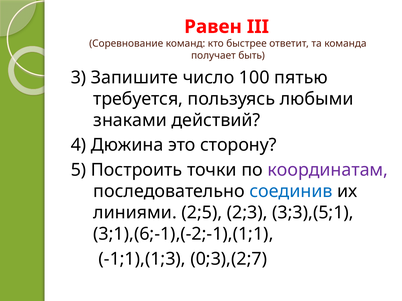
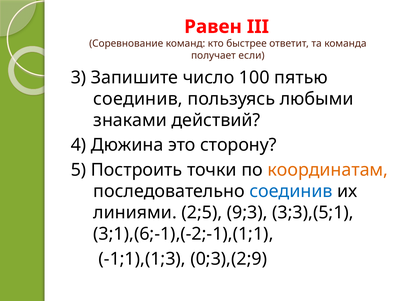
быть: быть -> если
требуется at (138, 99): требуется -> соединив
координатам colour: purple -> orange
2;3: 2;3 -> 9;3
0;3),(2;7: 0;3),(2;7 -> 0;3),(2;9
